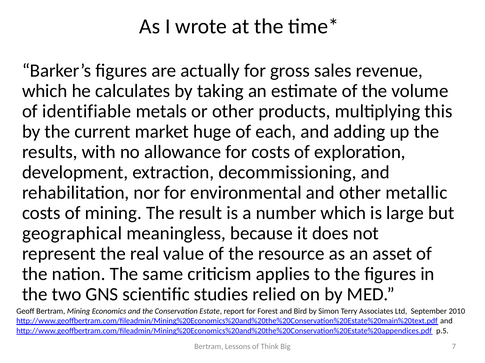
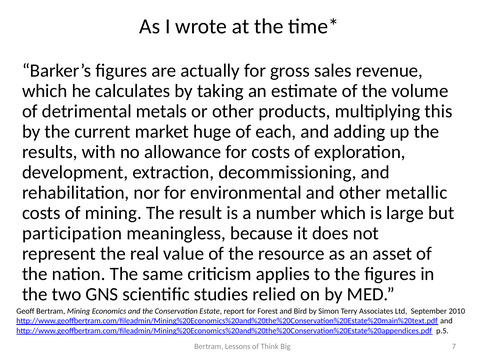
identifiable: identifiable -> detrimental
geographical: geographical -> participation
